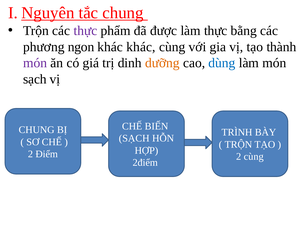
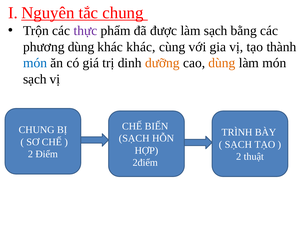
làm thực: thực -> sạch
phương ngon: ngon -> dùng
món at (35, 63) colour: purple -> blue
dùng at (222, 63) colour: blue -> orange
TRỘN at (238, 145): TRỘN -> SẠCH
2 cùng: cùng -> thuật
